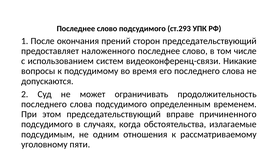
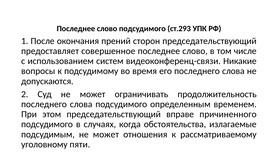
наложенного: наложенного -> совершенное
подсудимым не одним: одним -> может
